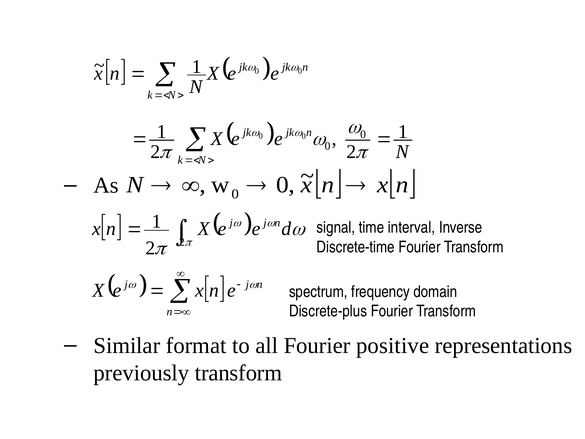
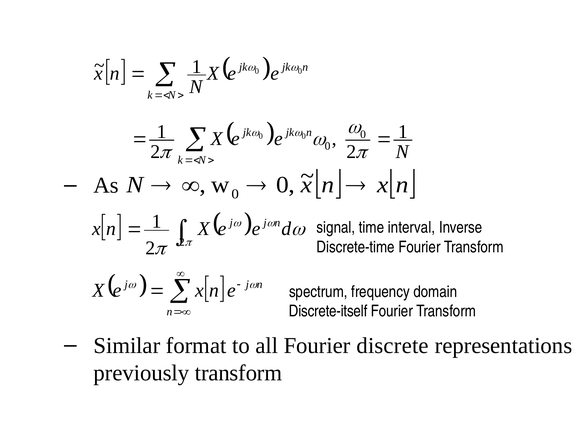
Discrete-plus: Discrete-plus -> Discrete-itself
positive: positive -> discrete
